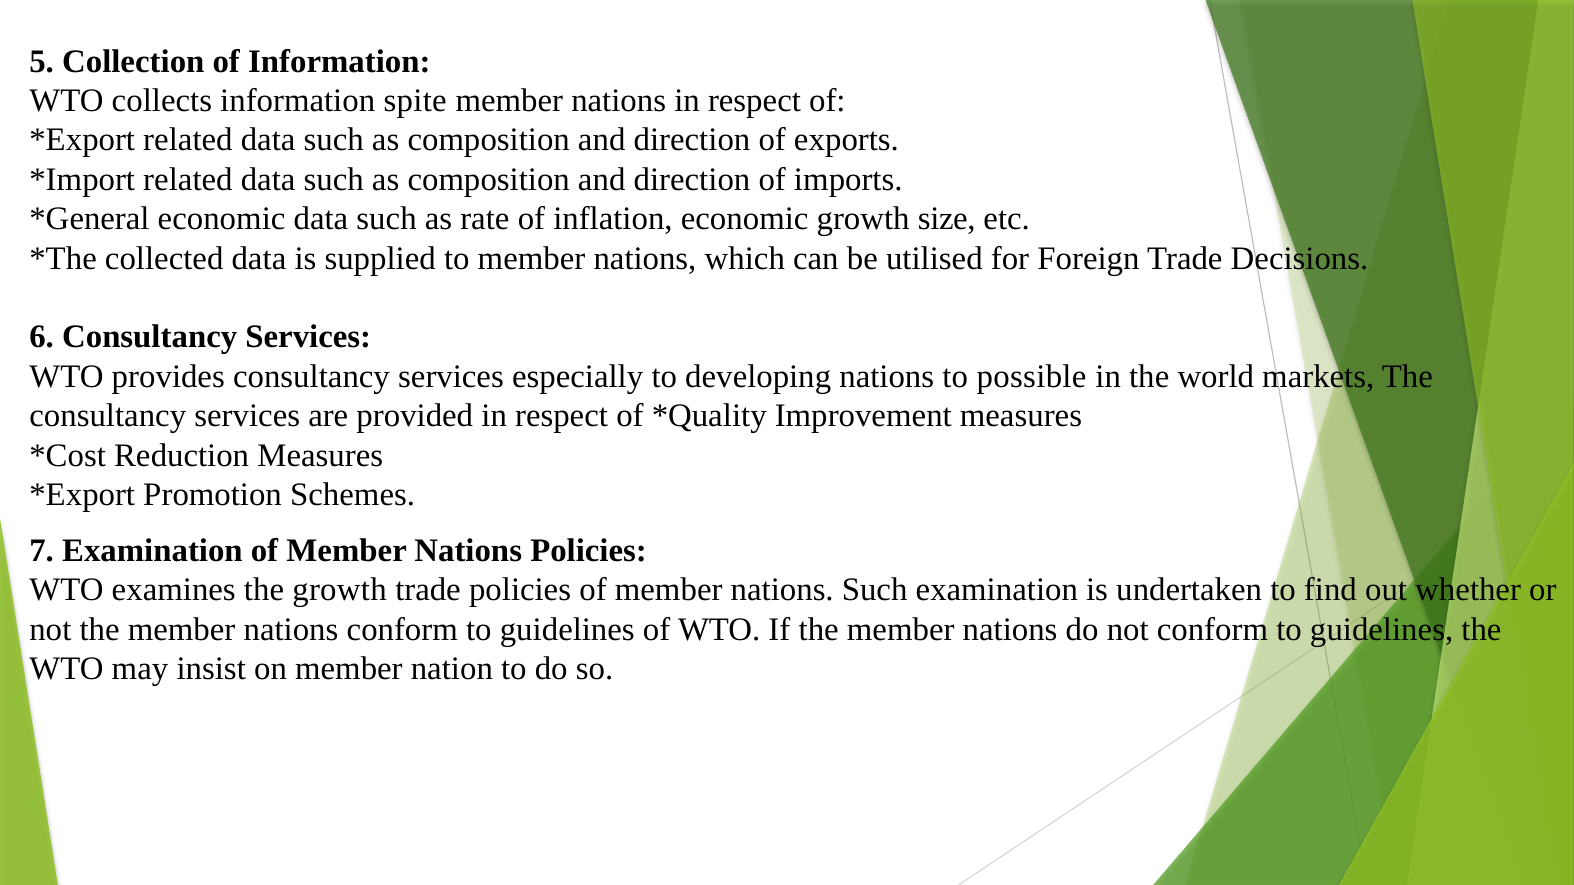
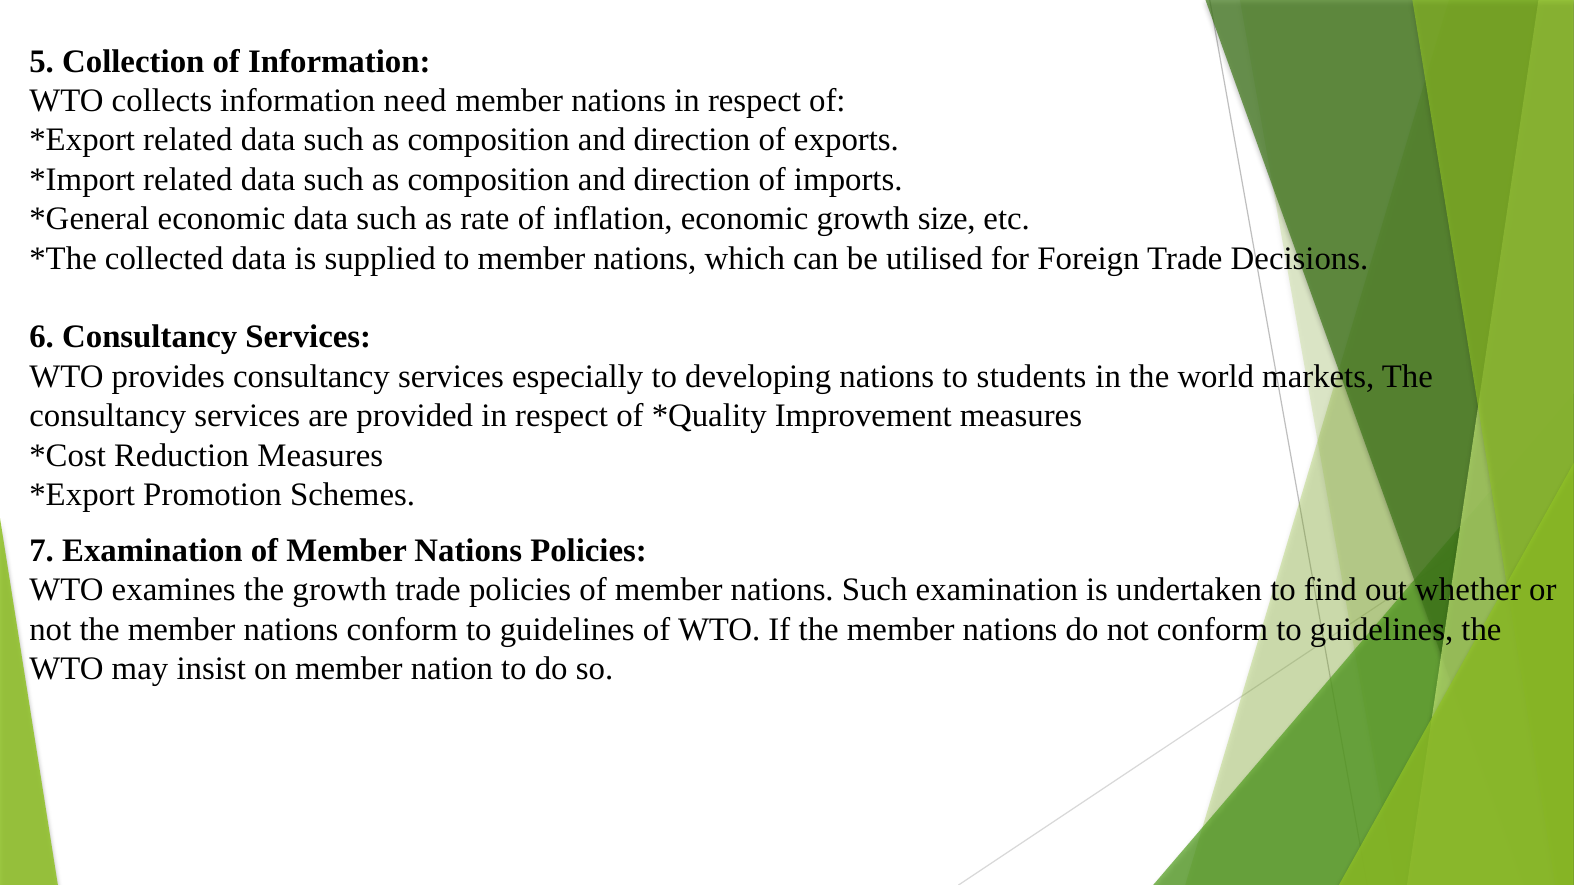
spite: spite -> need
possible: possible -> students
